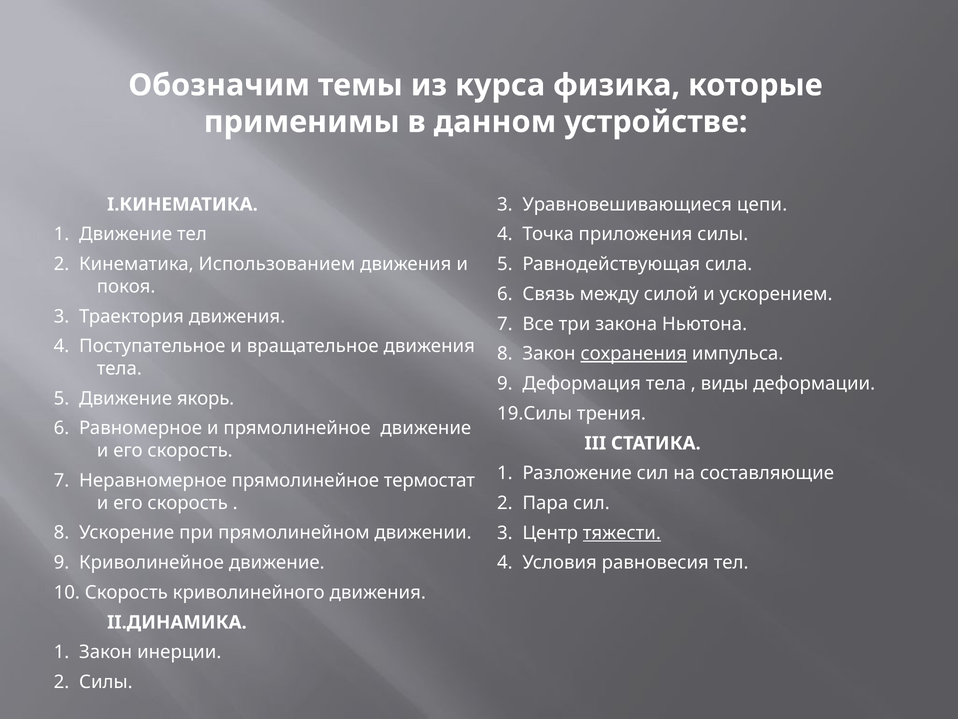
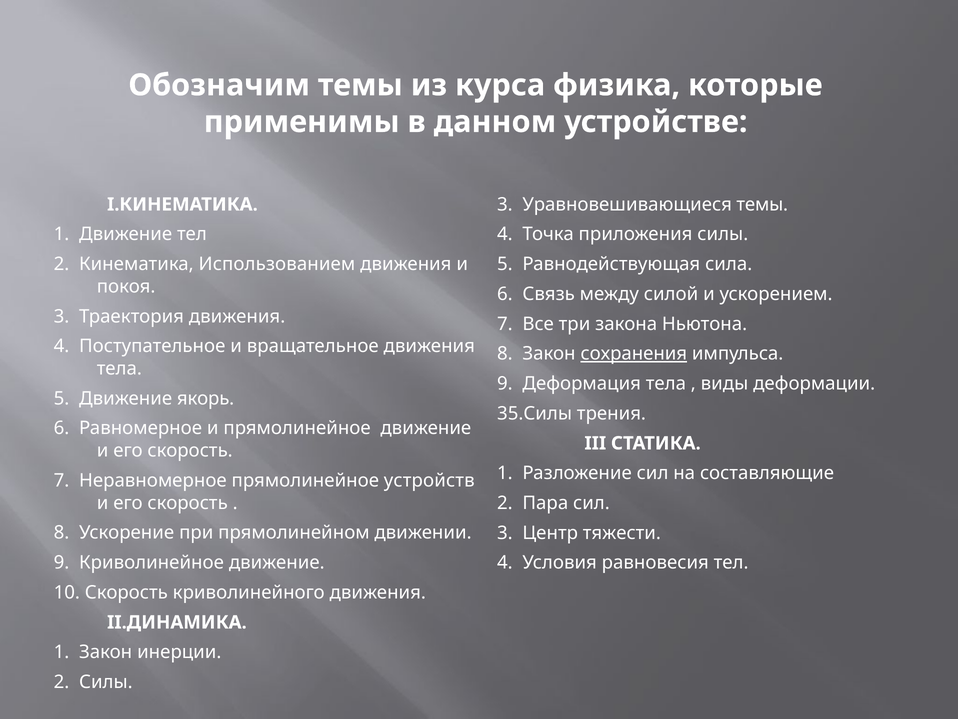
Уравновешивающиеся цепи: цепи -> темы
19.Силы: 19.Силы -> 35.Силы
термостат: термостат -> устройств
тяжести underline: present -> none
